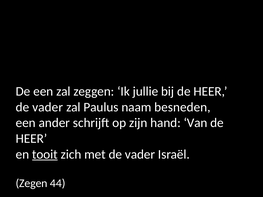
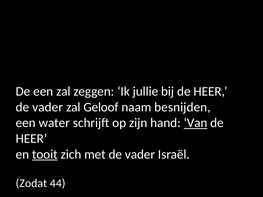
Paulus: Paulus -> Geloof
besneden: besneden -> besnijden
ander: ander -> water
Van underline: none -> present
Zegen: Zegen -> Zodat
